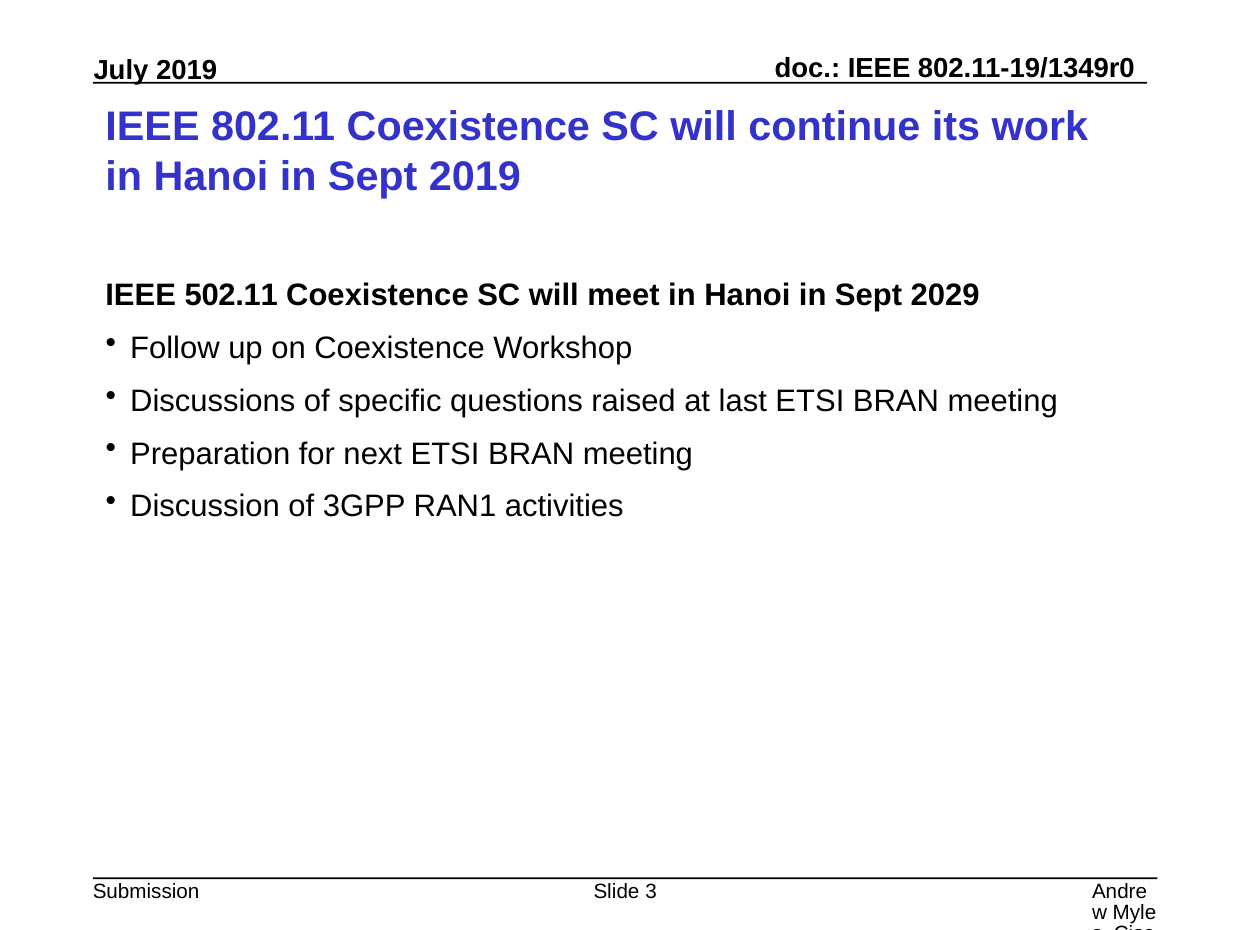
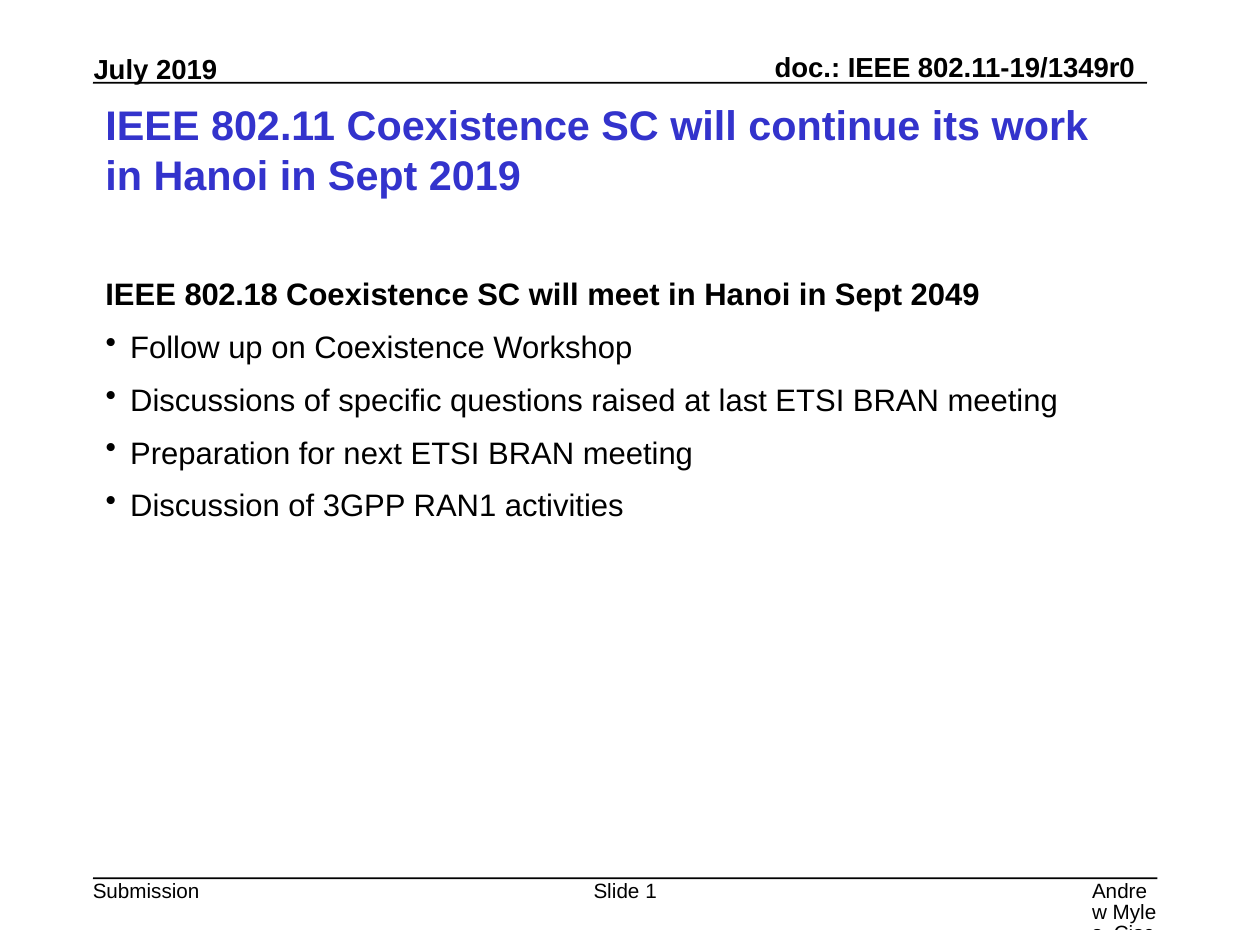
502.11: 502.11 -> 802.18
2029: 2029 -> 2049
3: 3 -> 1
